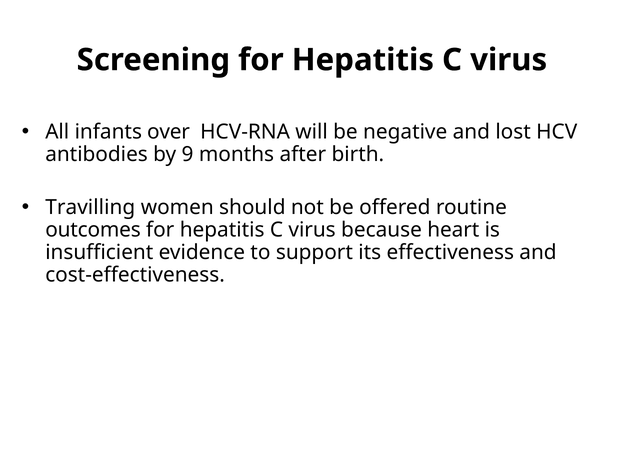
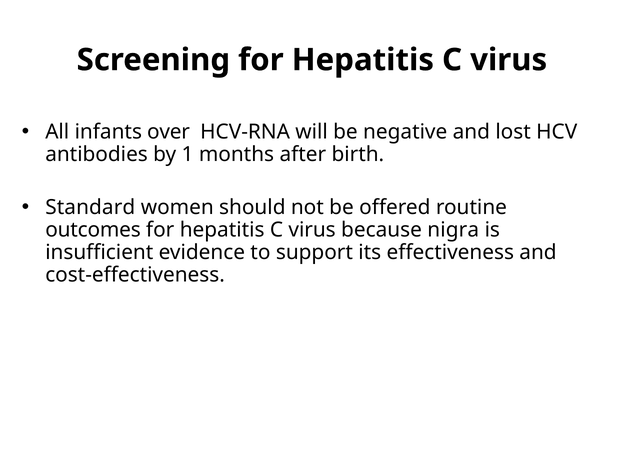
9: 9 -> 1
Travilling: Travilling -> Standard
heart: heart -> nigra
